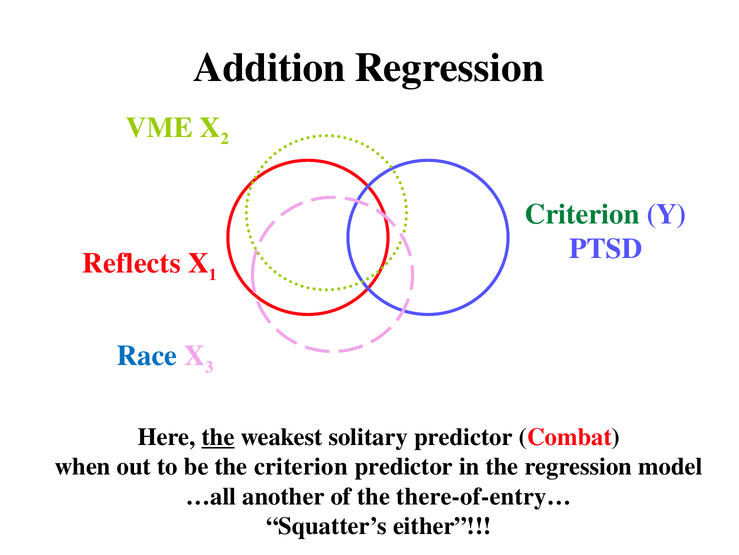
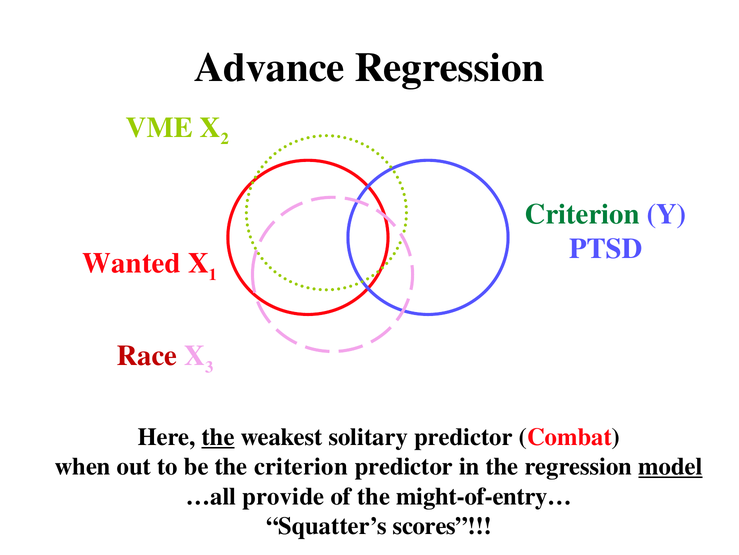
Addition: Addition -> Advance
Reflects: Reflects -> Wanted
Race colour: blue -> red
model underline: none -> present
another: another -> provide
there-of-entry…: there-of-entry… -> might-of-entry…
either: either -> scores
